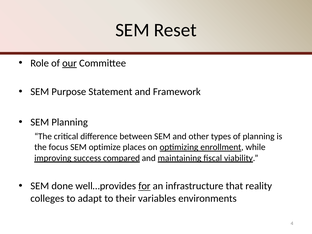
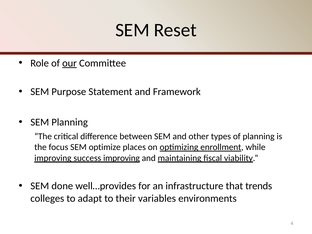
success compared: compared -> improving
for underline: present -> none
reality: reality -> trends
